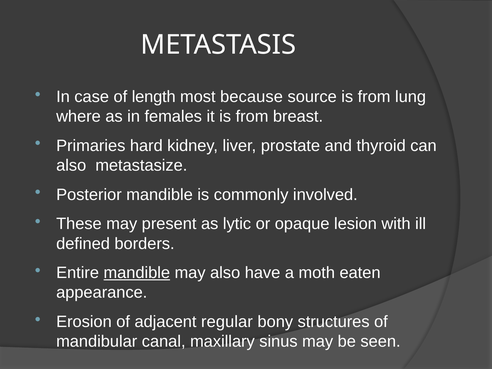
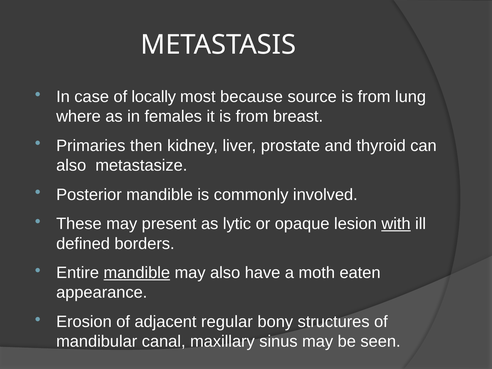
length: length -> locally
hard: hard -> then
with underline: none -> present
